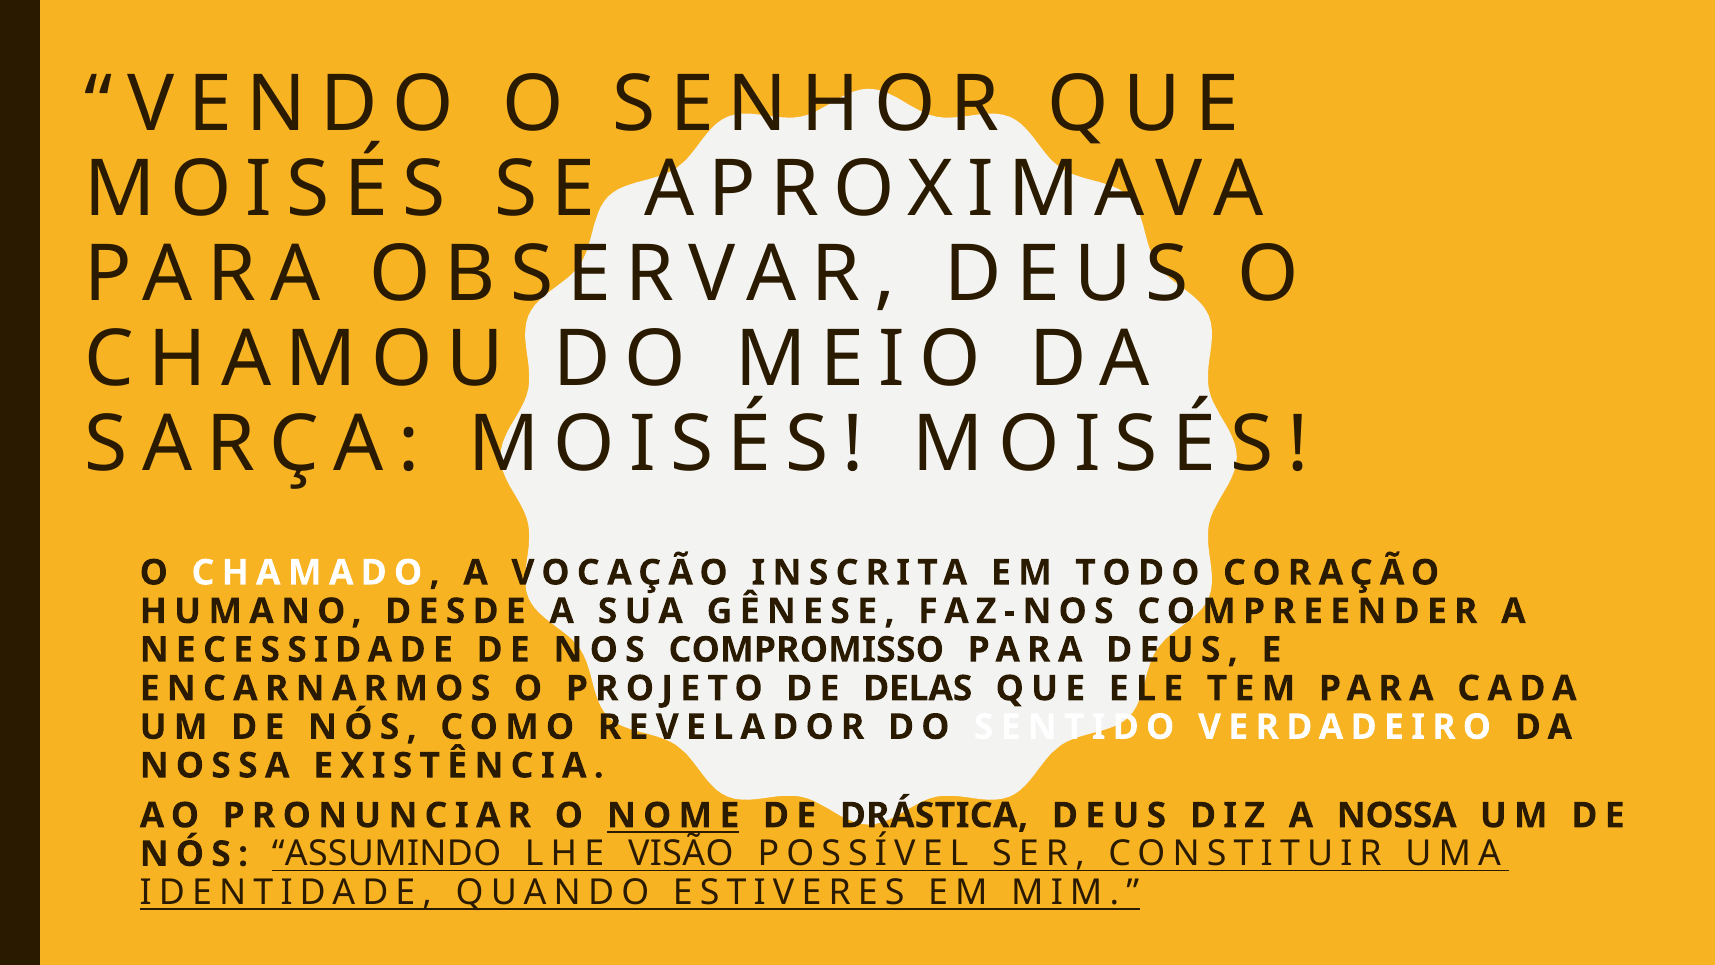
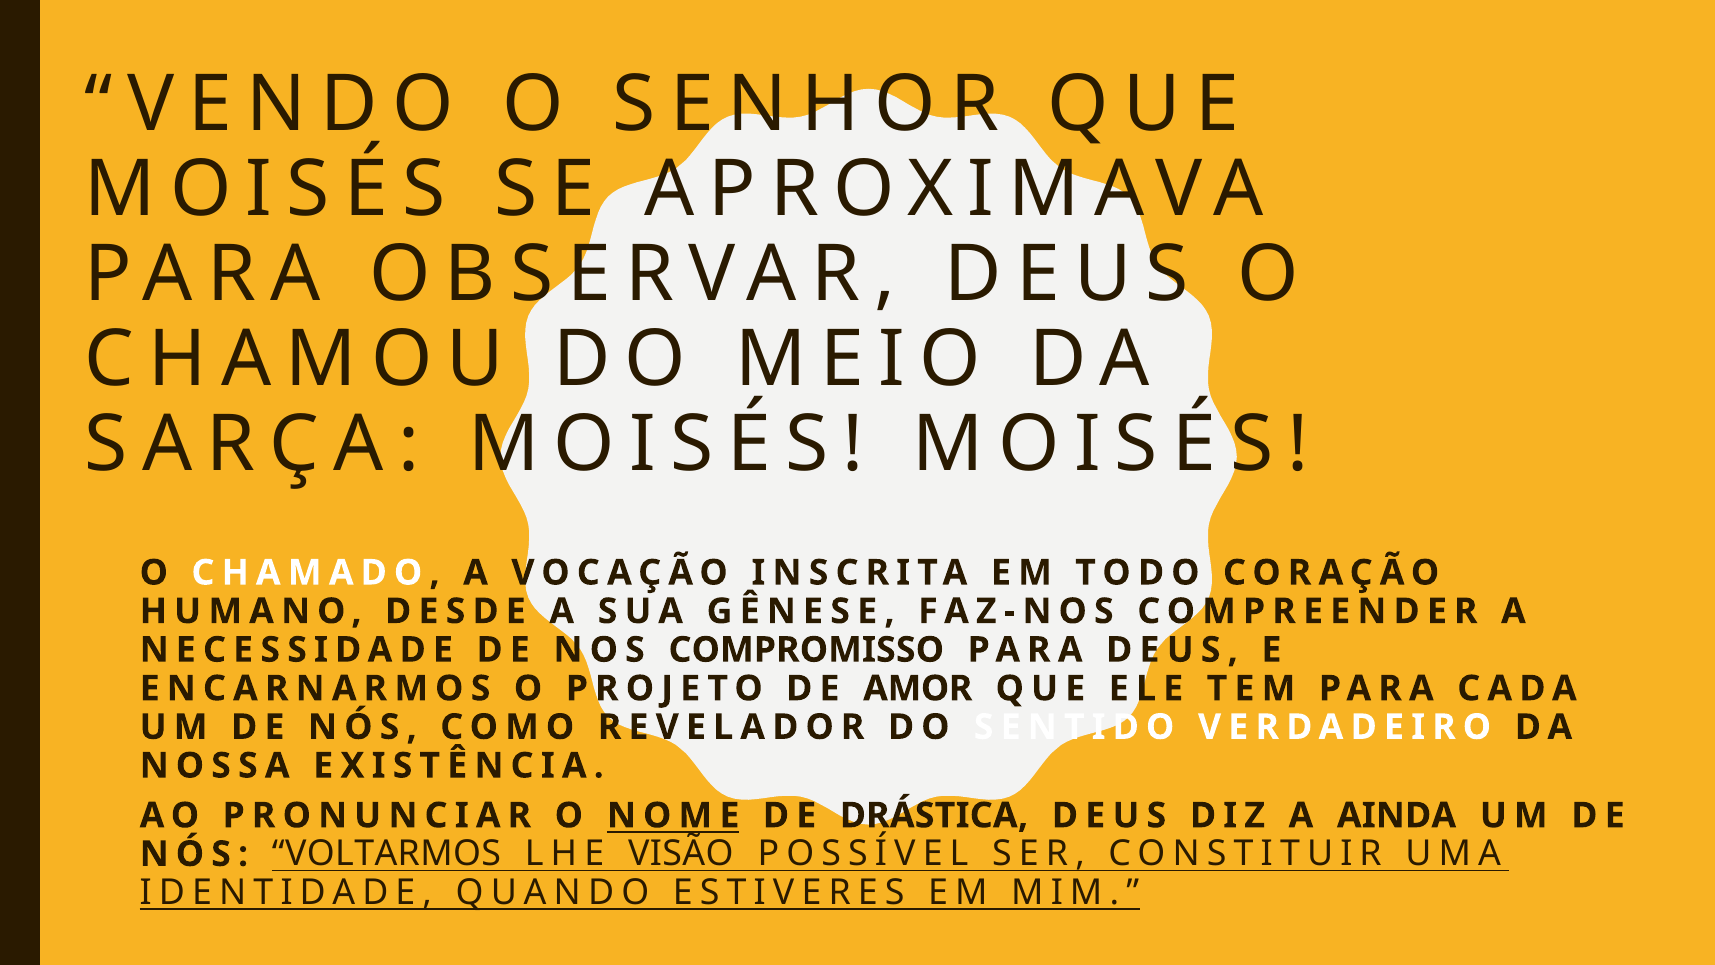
DELAS: DELAS -> AMOR
A NOSSA: NOSSA -> AINDA
ASSUMINDO: ASSUMINDO -> VOLTARMOS
